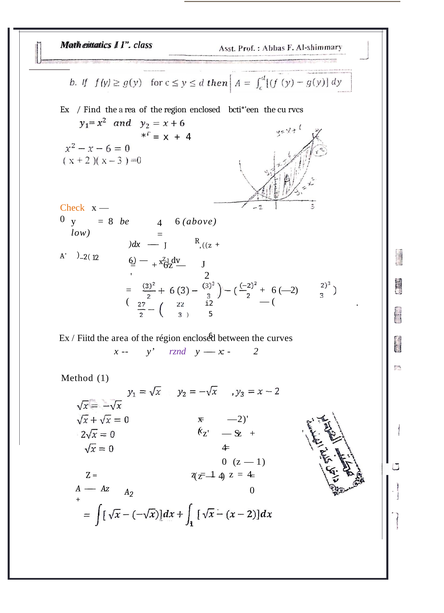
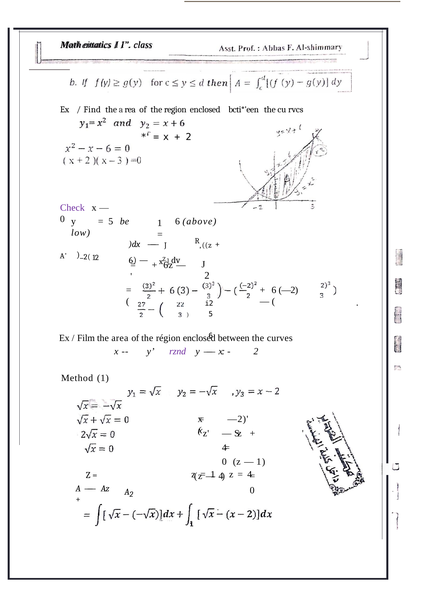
4 at (189, 137): 4 -> 2
Check colour: orange -> purple
0 4: 4 -> 1
8 at (111, 221): 8 -> 5
Fiitd: Fiitd -> Film
